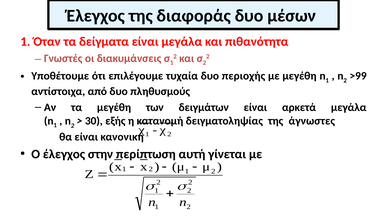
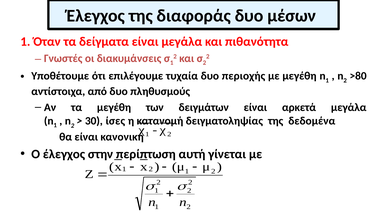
>99: >99 -> >80
εξής: εξής -> ίσες
άγνωστες: άγνωστες -> δεδομένα
